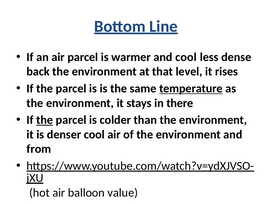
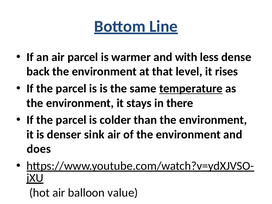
and cool: cool -> with
the at (45, 120) underline: present -> none
denser cool: cool -> sink
from: from -> does
